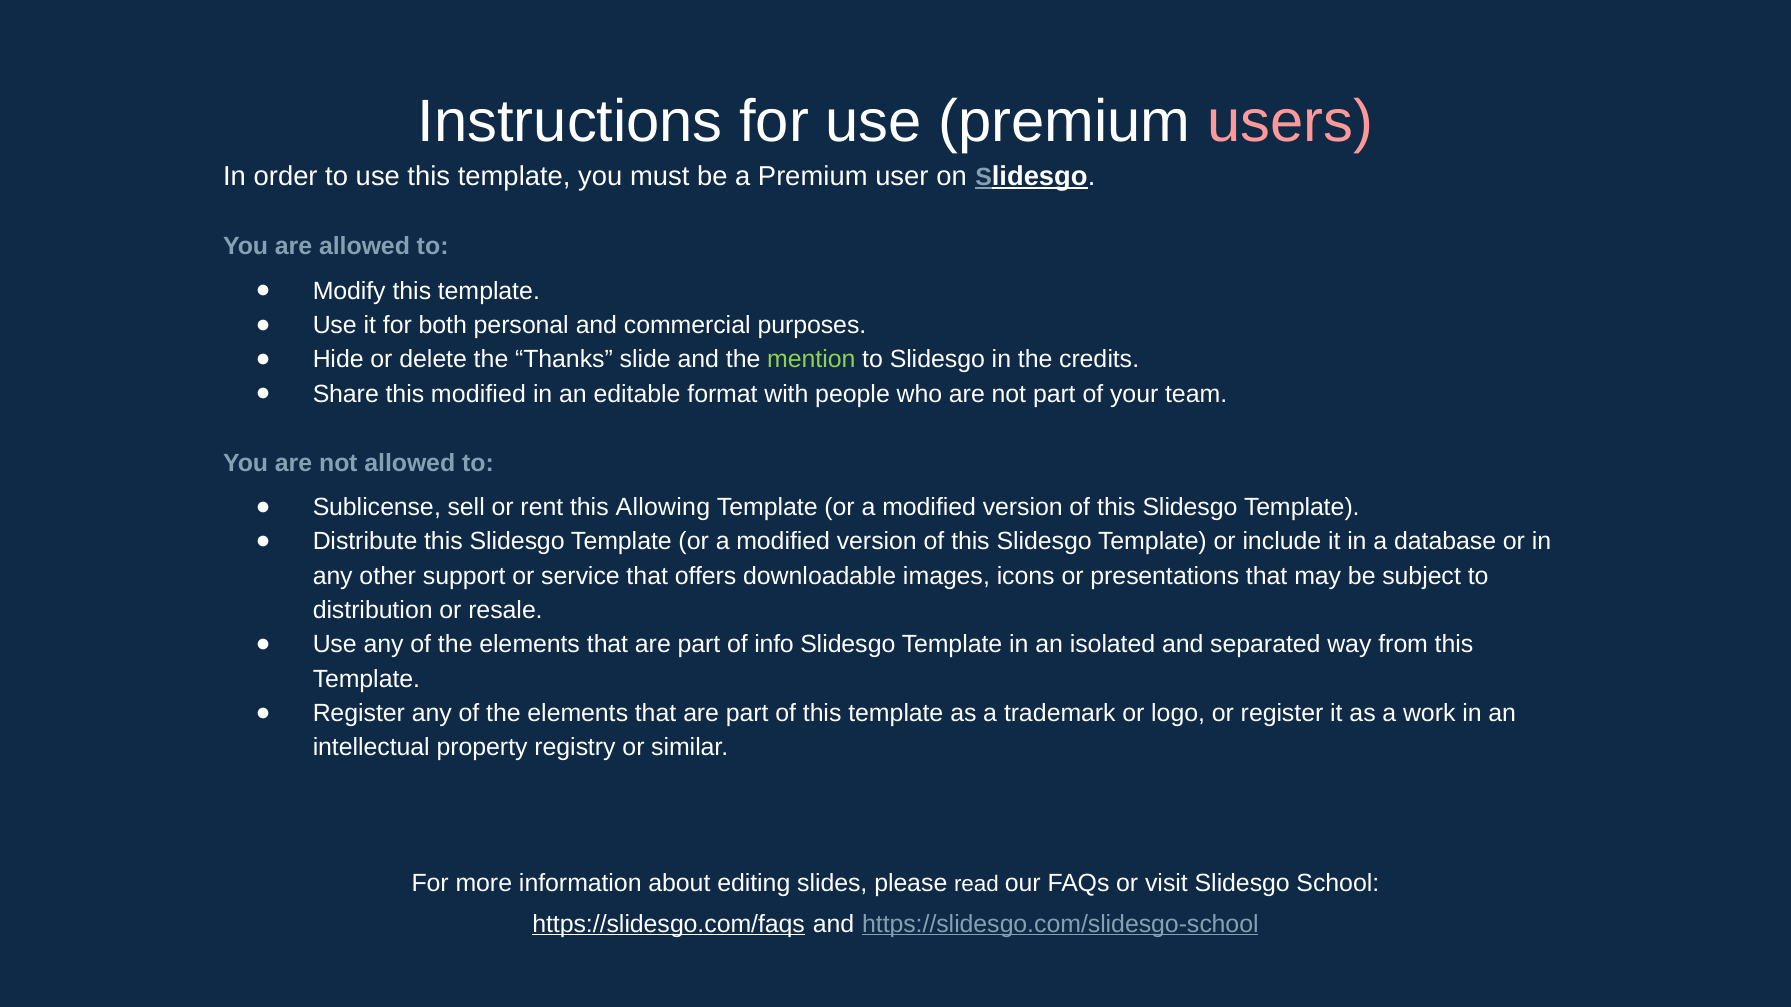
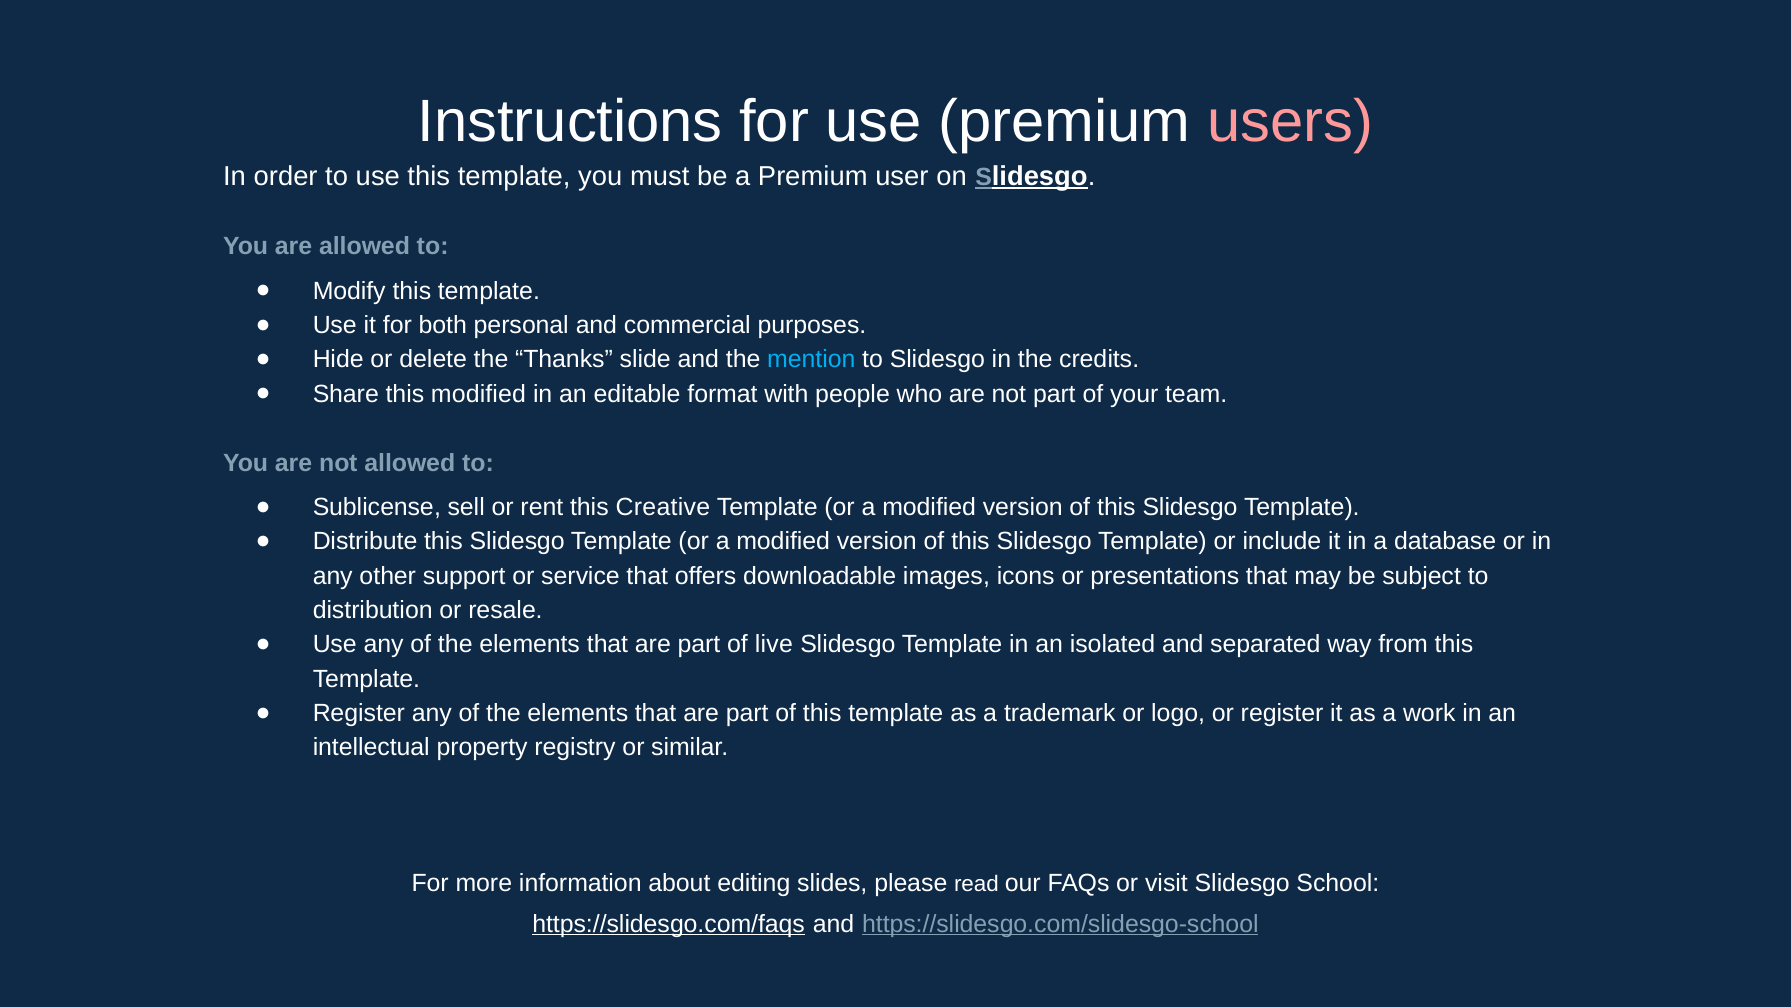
mention colour: light green -> light blue
Allowing: Allowing -> Creative
info: info -> live
